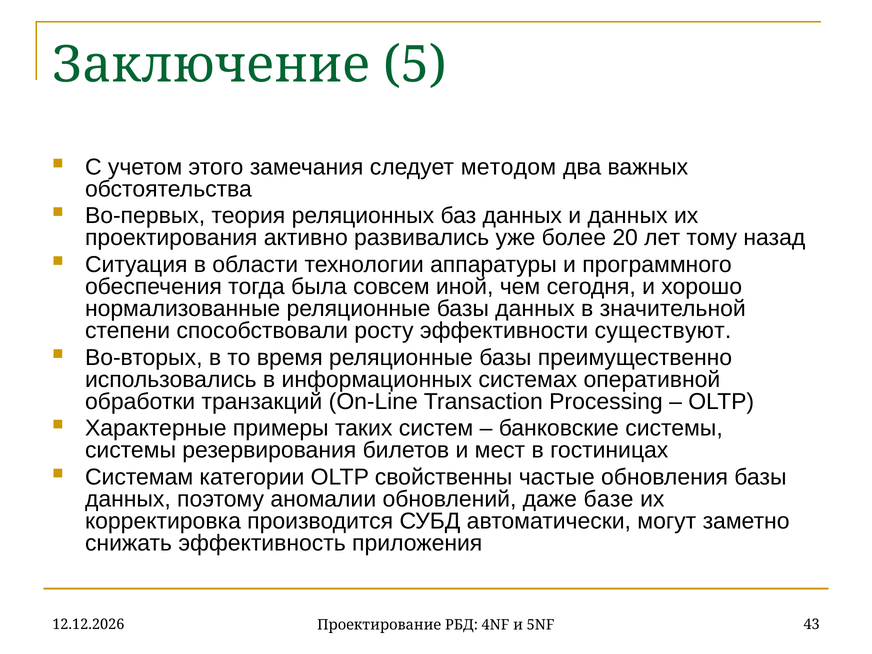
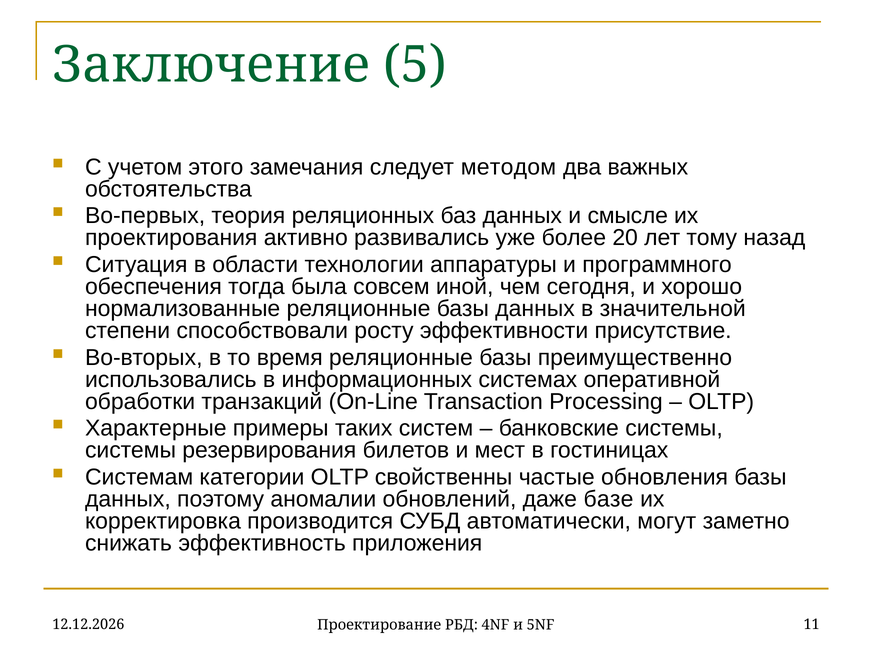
и данных: данных -> смысле
существуют: существуют -> присутствие
43: 43 -> 11
